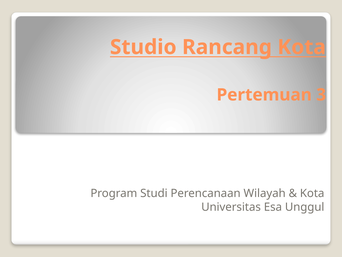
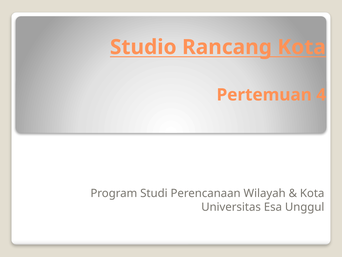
3: 3 -> 4
